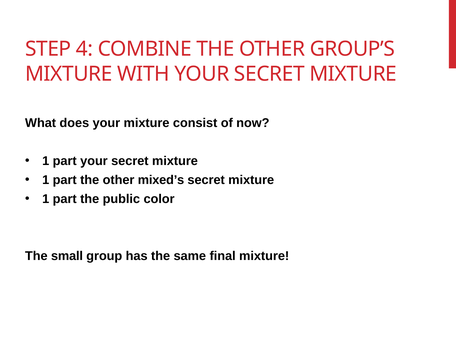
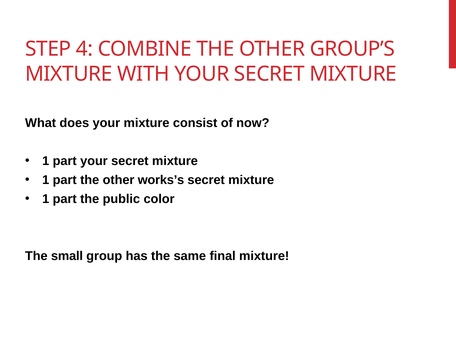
mixed’s: mixed’s -> works’s
